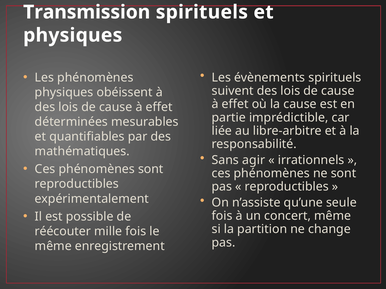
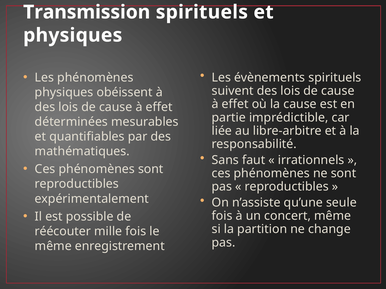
agir: agir -> faut
